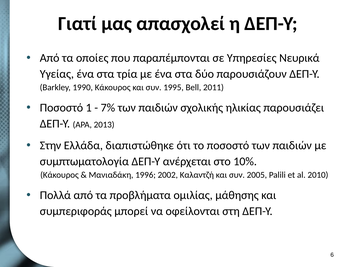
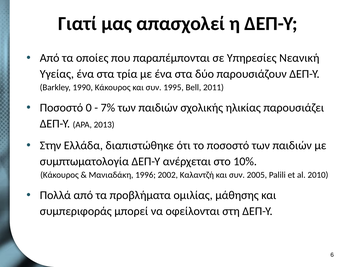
Νευρικά: Νευρικά -> Νεανική
1: 1 -> 0
